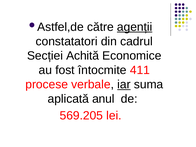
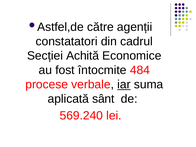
agenții underline: present -> none
411: 411 -> 484
anul: anul -> sânt
569.205: 569.205 -> 569.240
